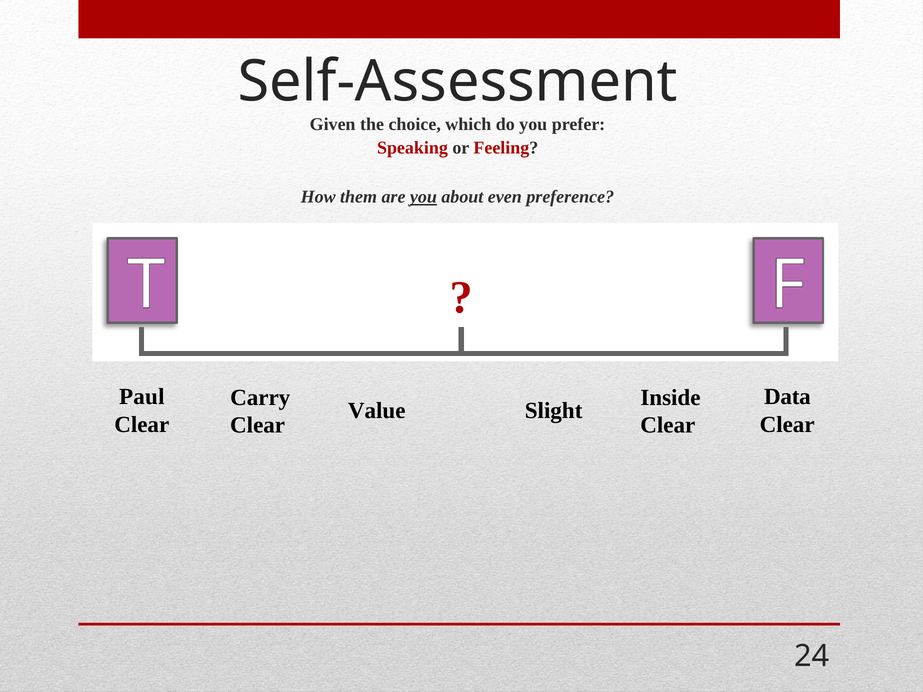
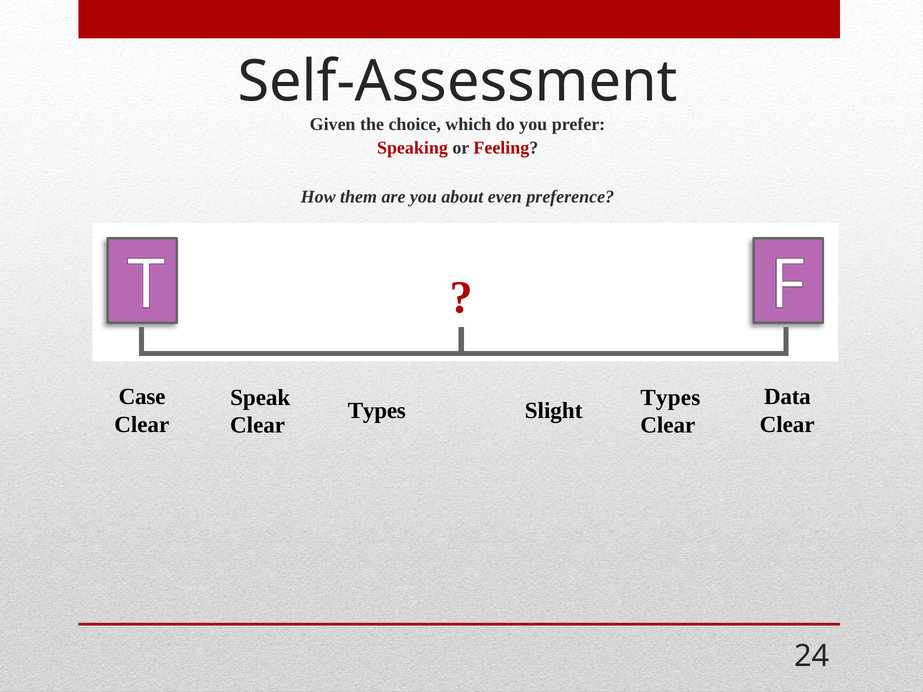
you at (423, 197) underline: present -> none
Paul: Paul -> Case
Carry: Carry -> Speak
Inside at (670, 398): Inside -> Types
Value at (377, 411): Value -> Types
